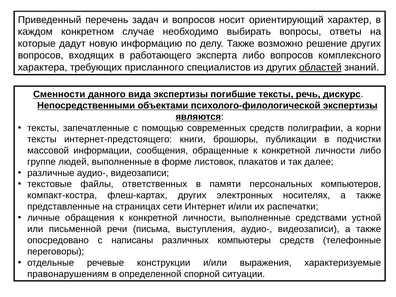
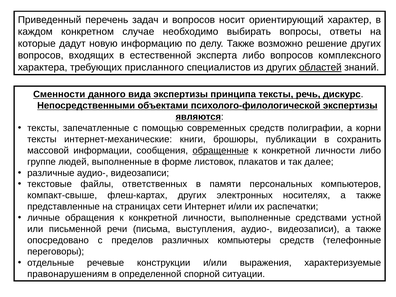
работающего: работающего -> естественной
погибшие: погибшие -> принципа
интернет-предстоящего: интернет-предстоящего -> интернет-механические
подчистки: подчистки -> сохранить
обращенные underline: none -> present
компакт-костра: компакт-костра -> компакт-свыше
написаны: написаны -> пределов
